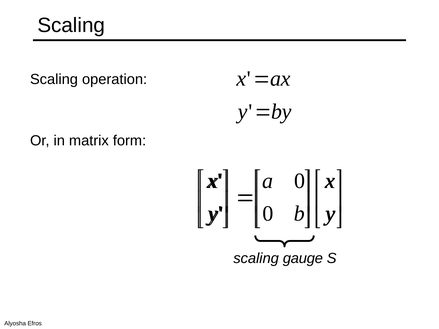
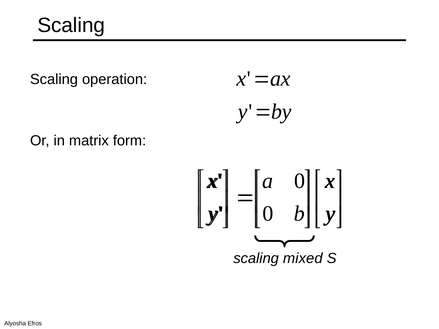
gauge: gauge -> mixed
